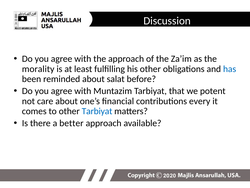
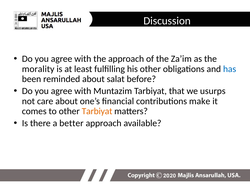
potent: potent -> usurps
every: every -> make
Tarbiyat at (97, 111) colour: blue -> orange
